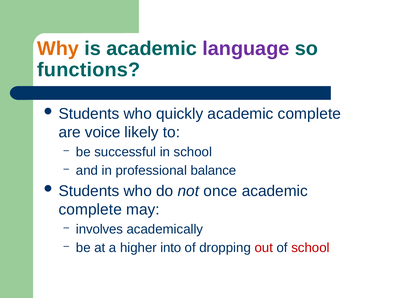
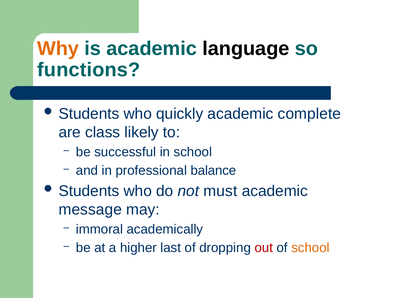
language colour: purple -> black
voice: voice -> class
once: once -> must
complete at (90, 209): complete -> message
involves: involves -> immoral
into: into -> last
school at (310, 248) colour: red -> orange
